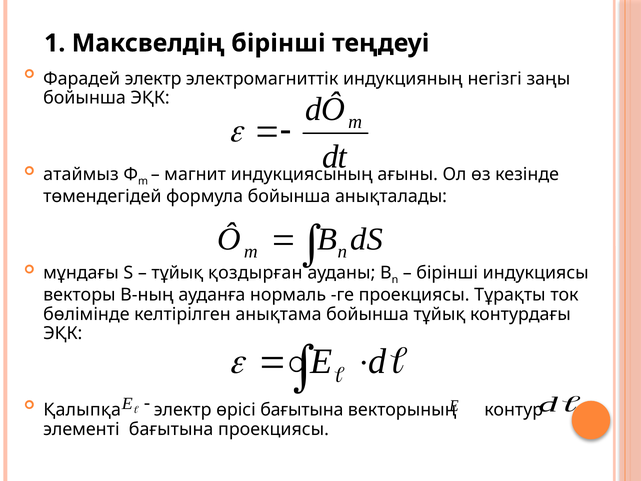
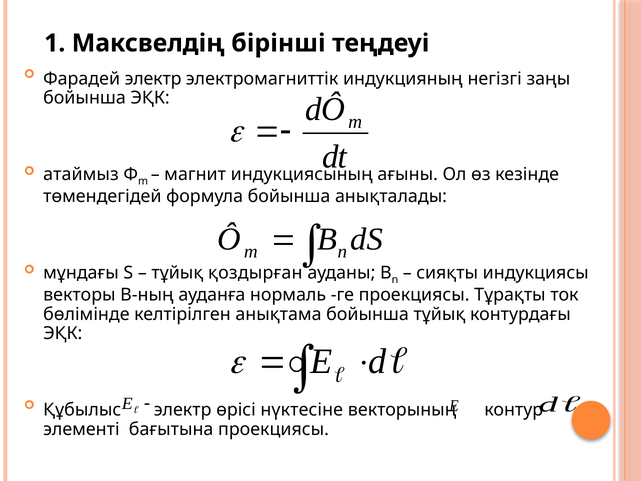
бірінші at (447, 273): бірінші -> сияқты
Қалыпқа: Қалыпқа -> Құбылыс
өрісі бағытына: бағытына -> нүктесіне
